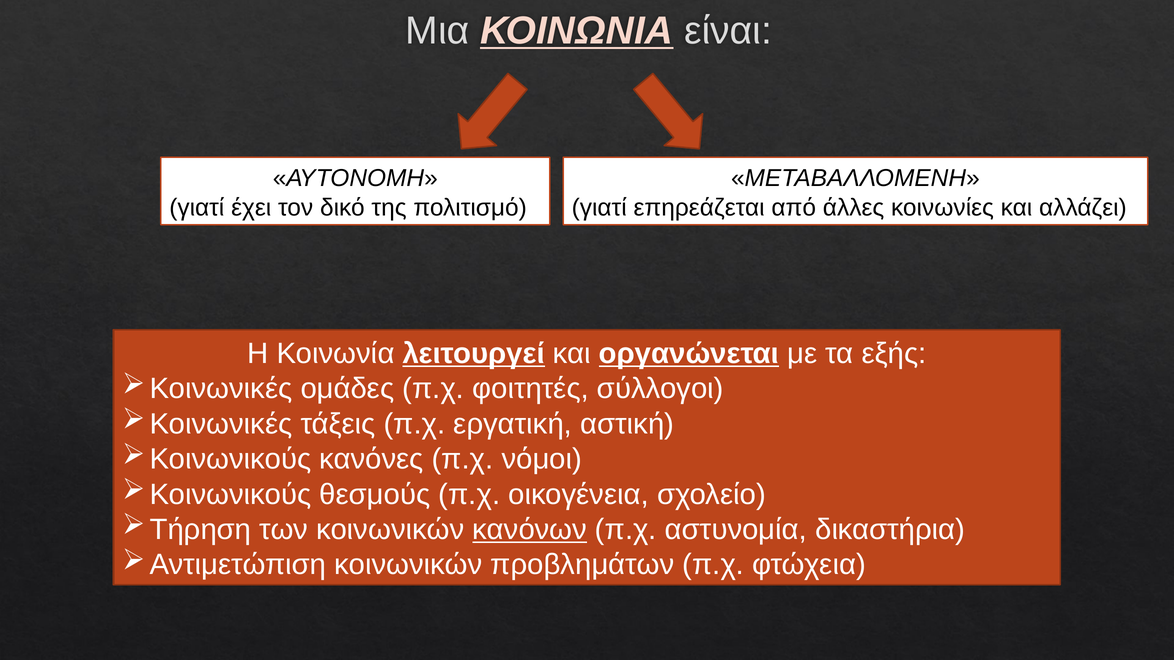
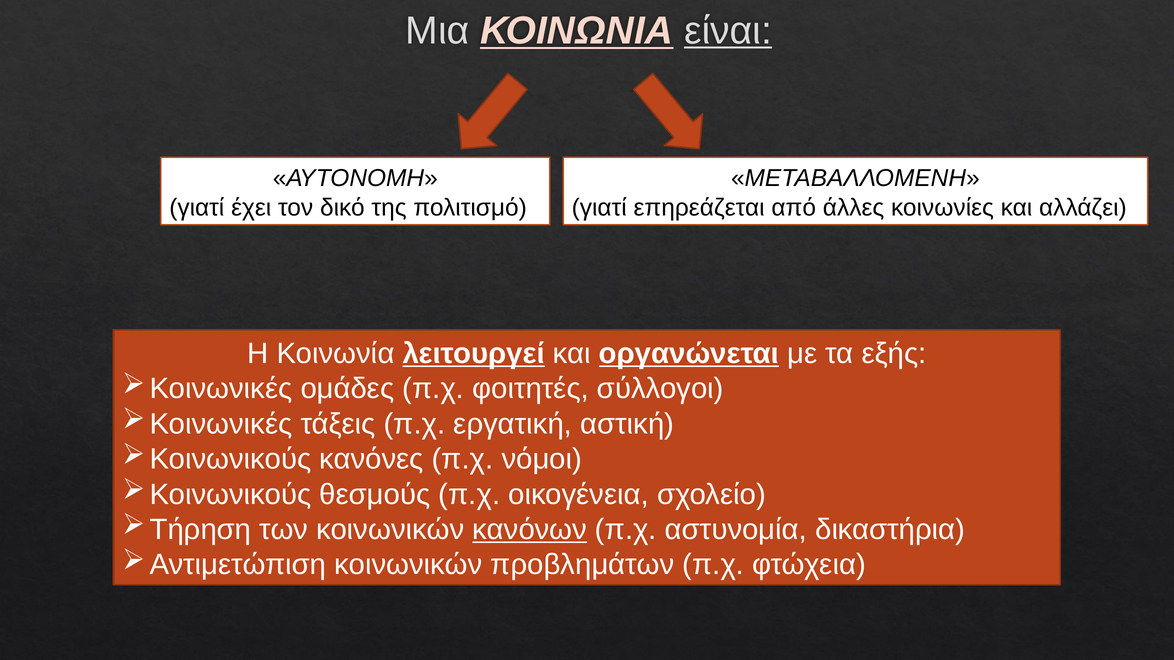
είναι underline: none -> present
